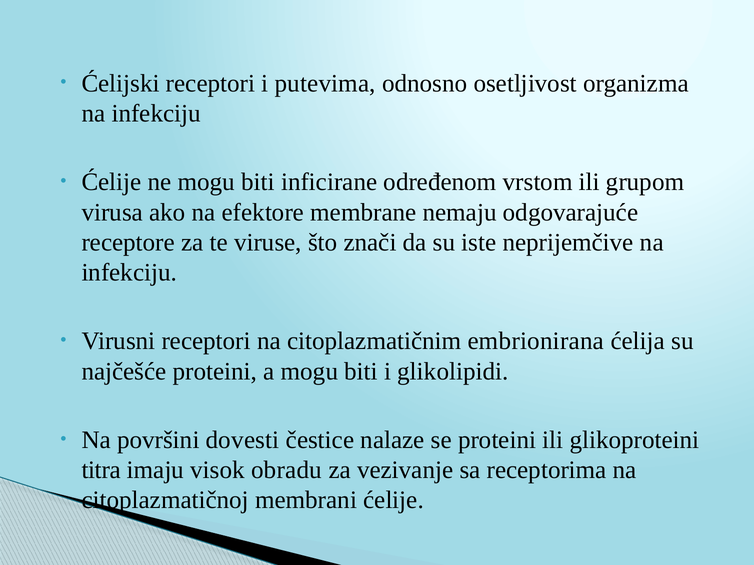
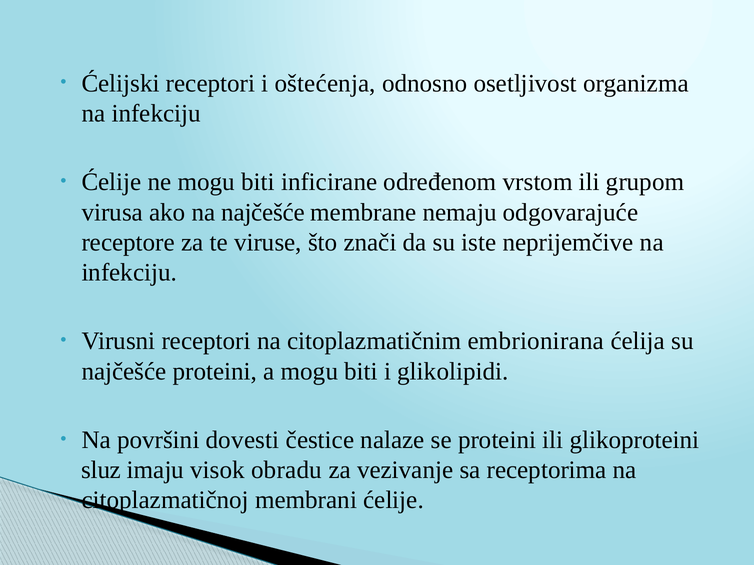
putevima: putevima -> oštećenja
na efektore: efektore -> najčešće
titra: titra -> sluz
